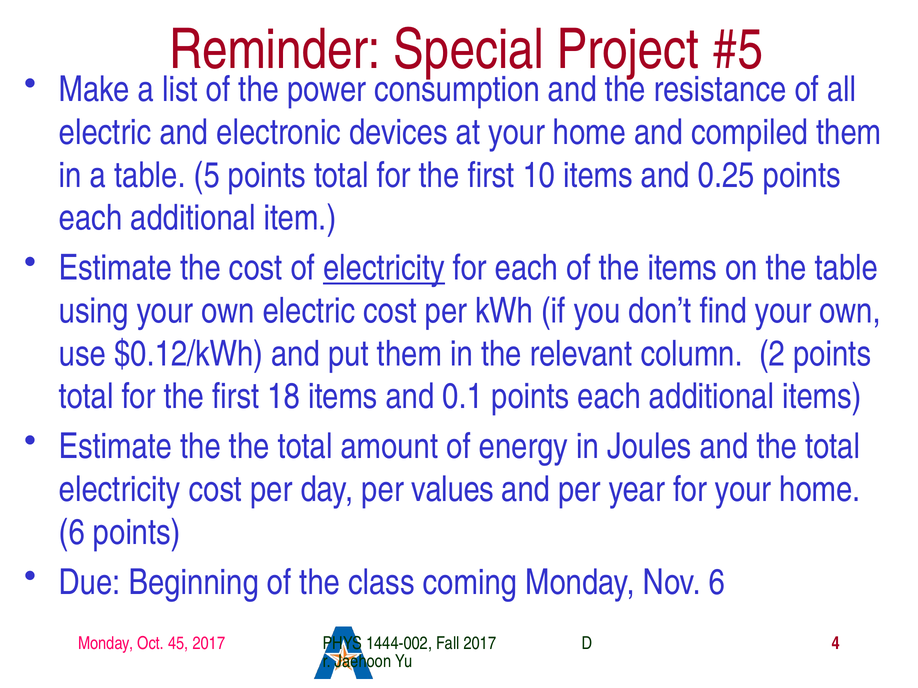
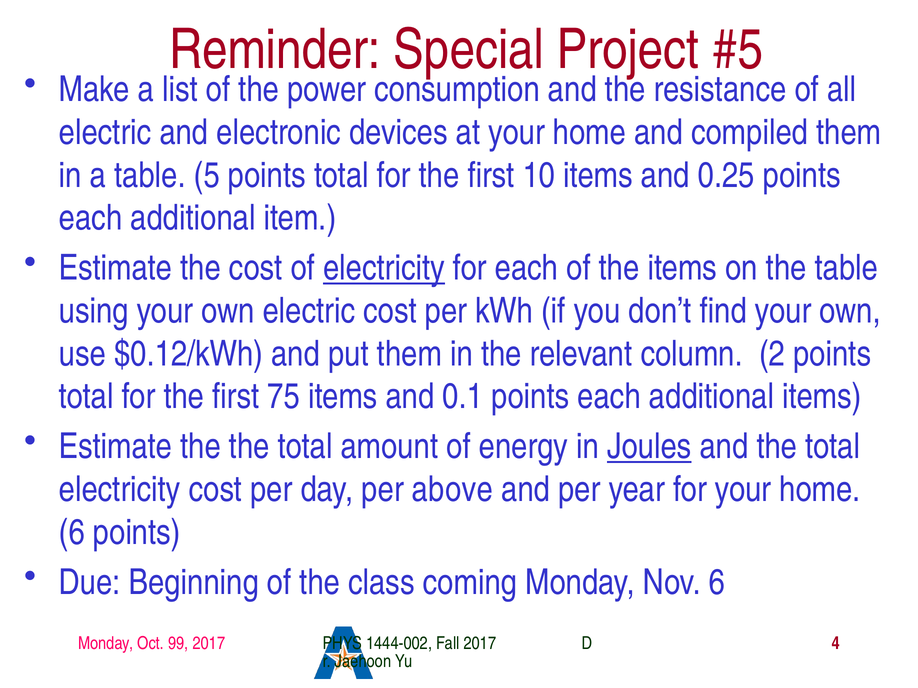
18: 18 -> 75
Joules underline: none -> present
values: values -> above
45: 45 -> 99
